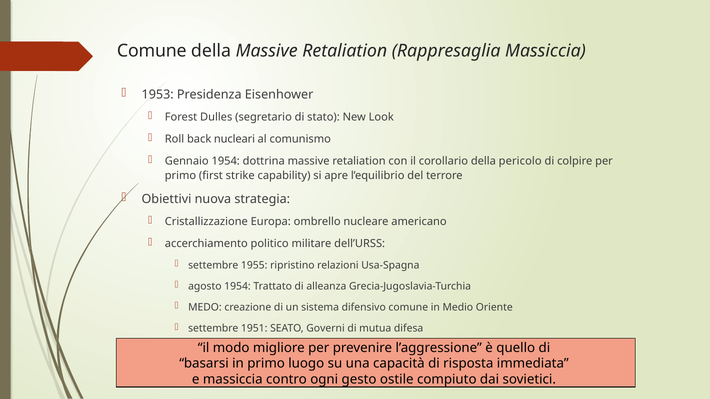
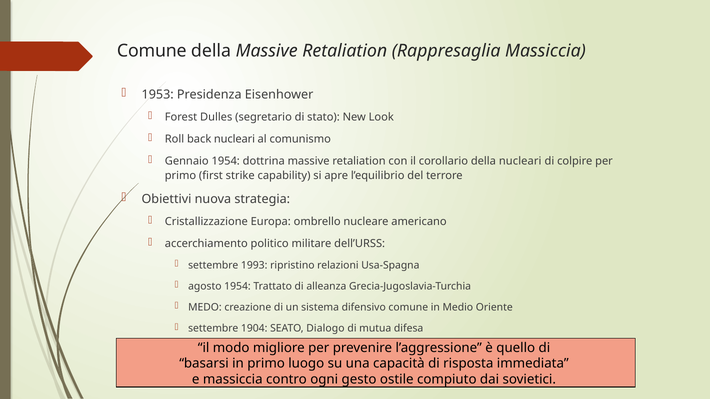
della pericolo: pericolo -> nucleari
1955: 1955 -> 1993
1951: 1951 -> 1904
Governi: Governi -> Dialogo
